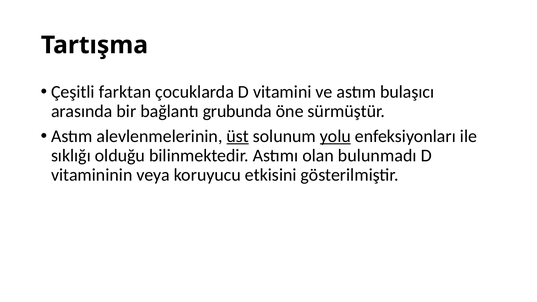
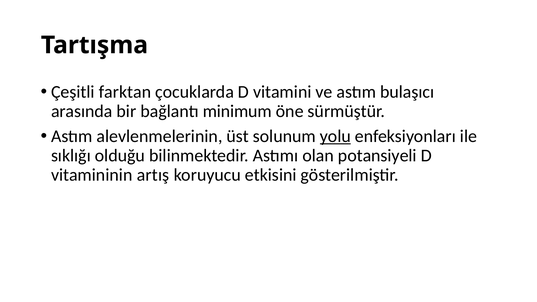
grubunda: grubunda -> minimum
üst underline: present -> none
bulunmadı: bulunmadı -> potansiyeli
veya: veya -> artış
